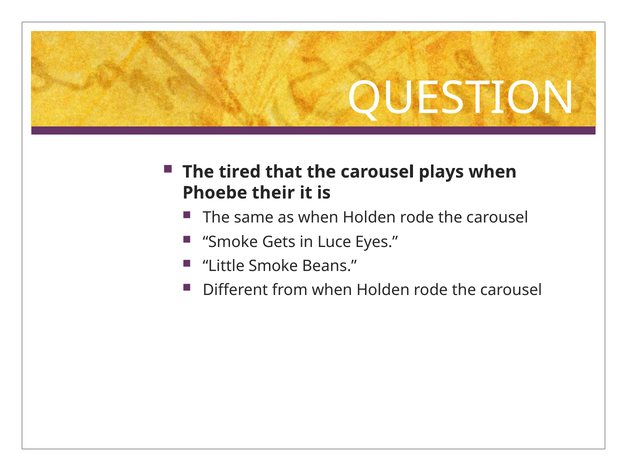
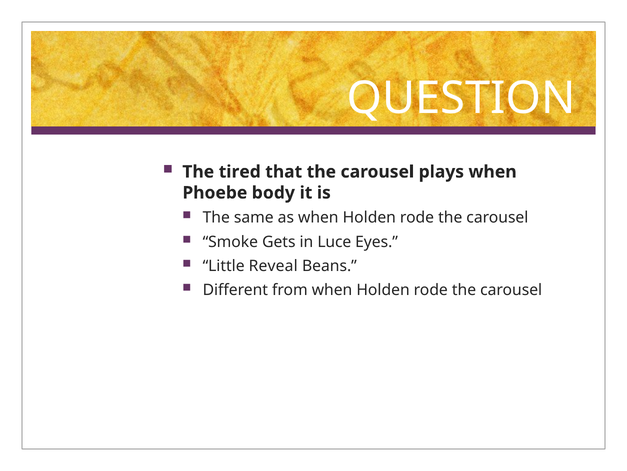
their: their -> body
Little Smoke: Smoke -> Reveal
